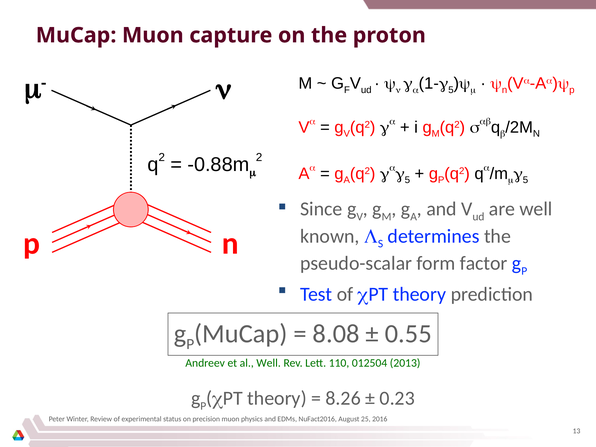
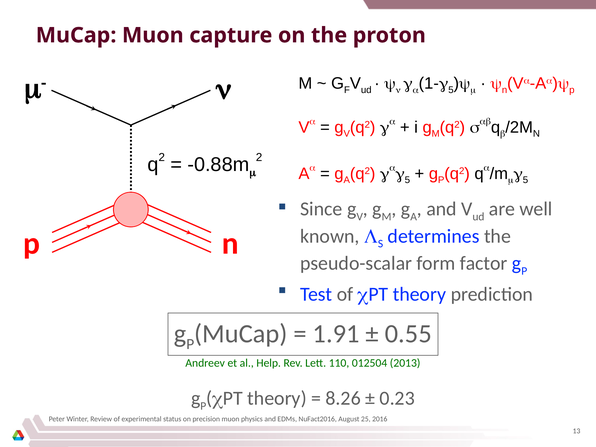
8.08: 8.08 -> 1.91
al Well: Well -> Help
